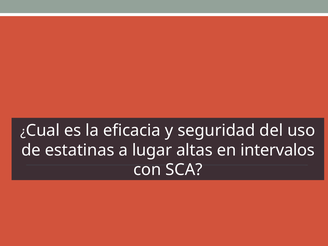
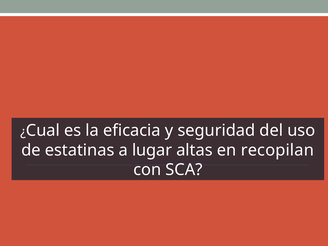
intervalos: intervalos -> recopilan
